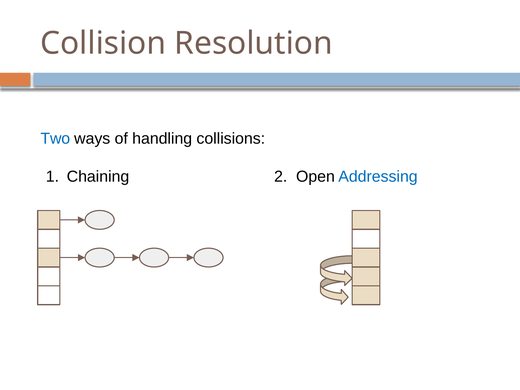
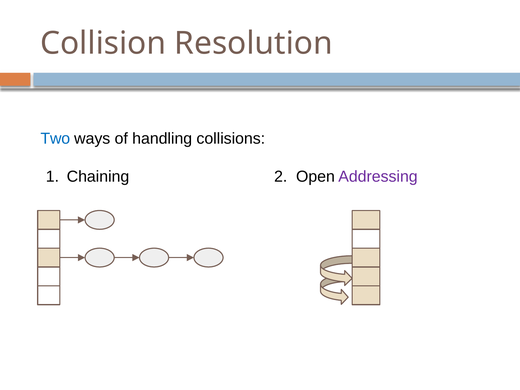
Addressing colour: blue -> purple
